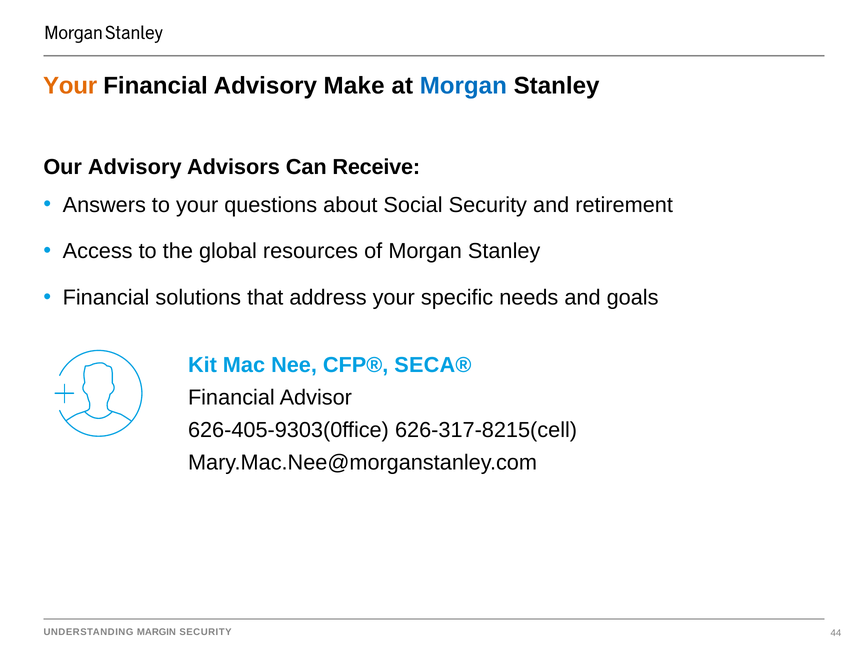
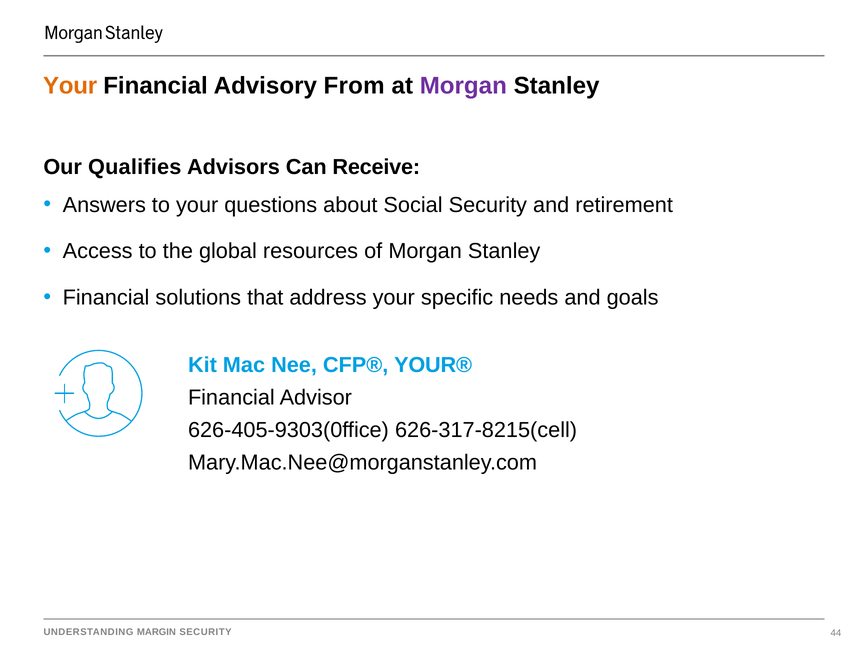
Make: Make -> From
Morgan colour: blue -> purple
Our Advisory: Advisory -> Qualifies
SECA®: SECA® -> YOUR®
